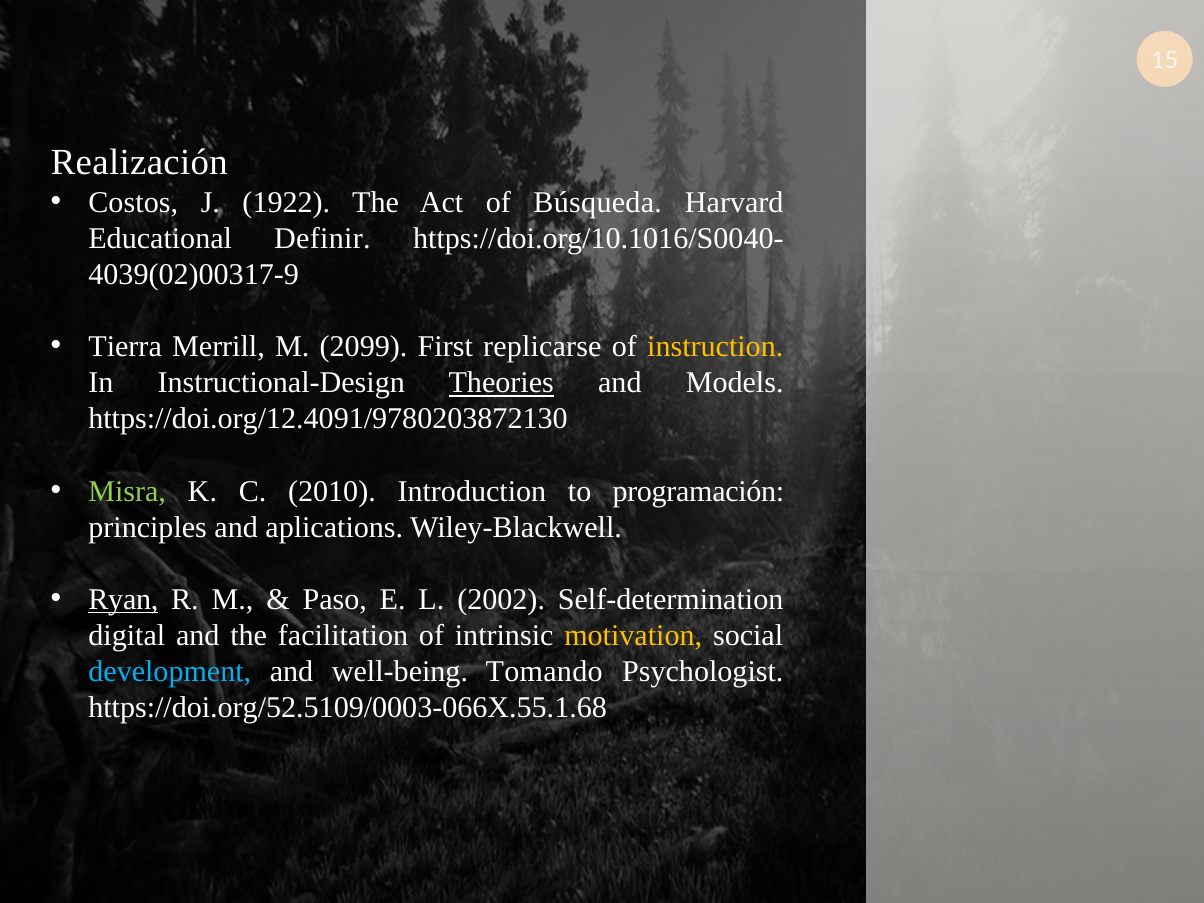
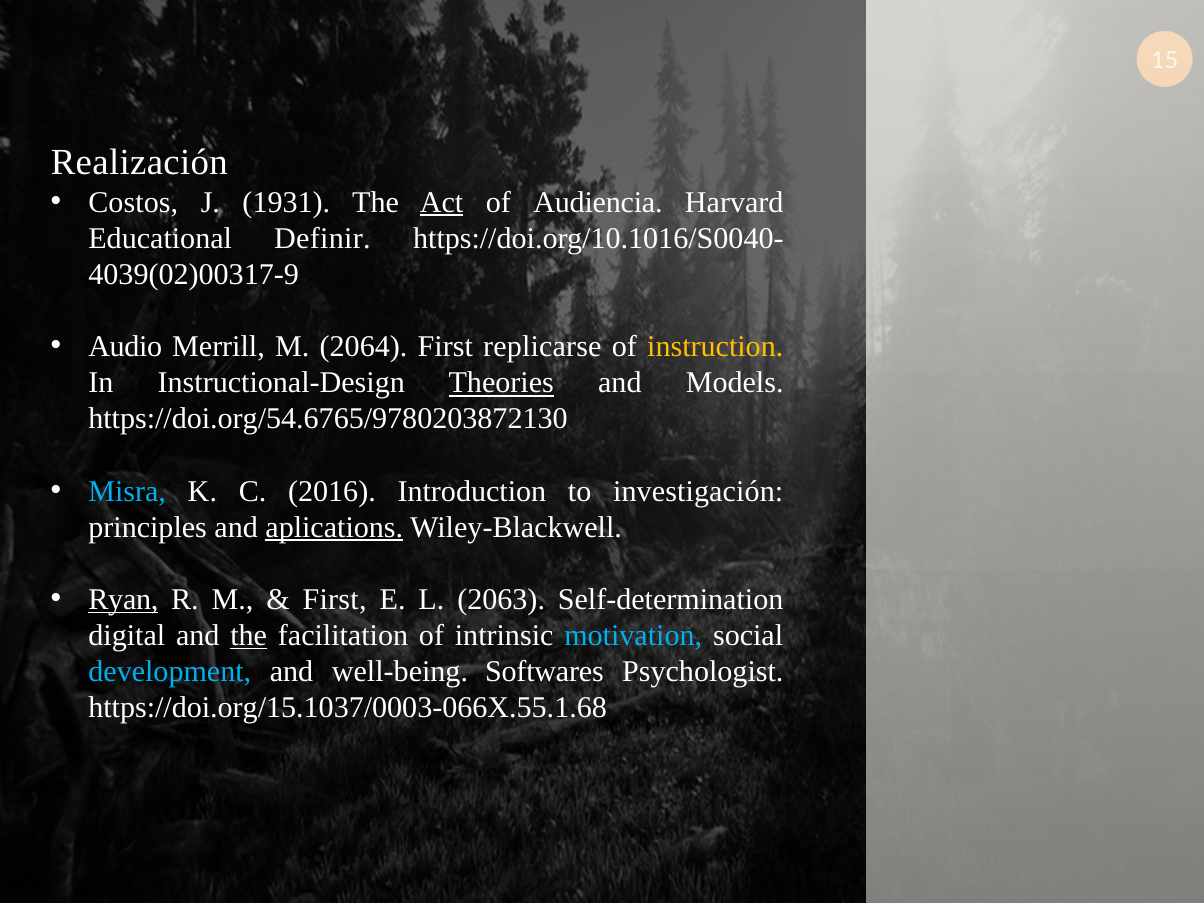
1922: 1922 -> 1931
Act underline: none -> present
Búsqueda: Búsqueda -> Audiencia
Tierra: Tierra -> Audio
2099: 2099 -> 2064
https://doi.org/12.4091/9780203872130: https://doi.org/12.4091/9780203872130 -> https://doi.org/54.6765/9780203872130
Misra colour: light green -> light blue
2010: 2010 -> 2016
programación: programación -> investigación
aplications underline: none -> present
Paso at (335, 599): Paso -> First
2002: 2002 -> 2063
the at (249, 636) underline: none -> present
motivation colour: yellow -> light blue
Tomando: Tomando -> Softwares
https://doi.org/52.5109/0003-066X.55.1.68: https://doi.org/52.5109/0003-066X.55.1.68 -> https://doi.org/15.1037/0003-066X.55.1.68
